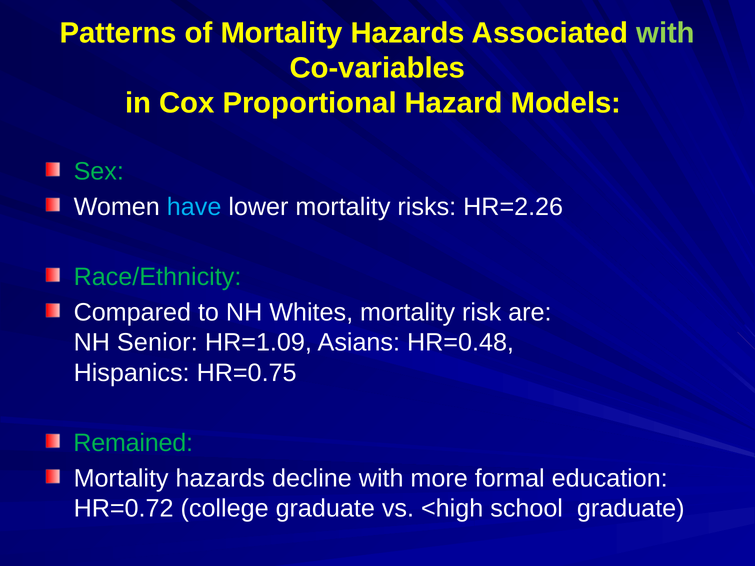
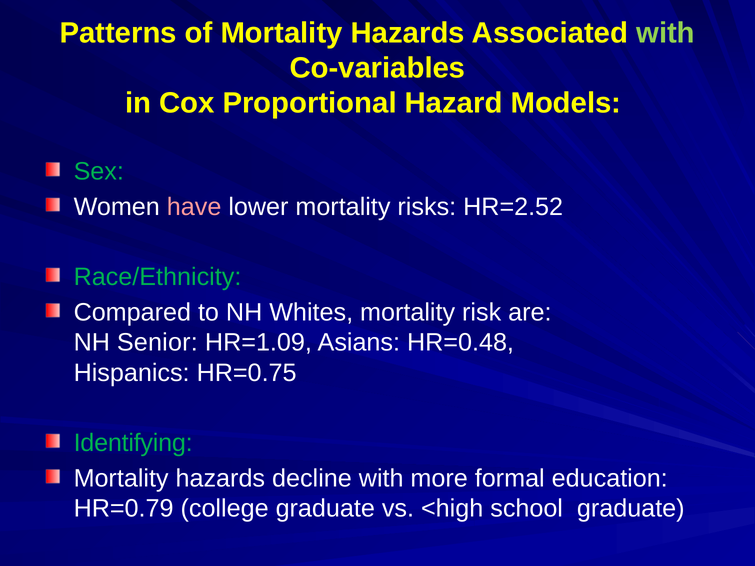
have colour: light blue -> pink
HR=2.26: HR=2.26 -> HR=2.52
Remained: Remained -> Identifying
HR=0.72: HR=0.72 -> HR=0.79
